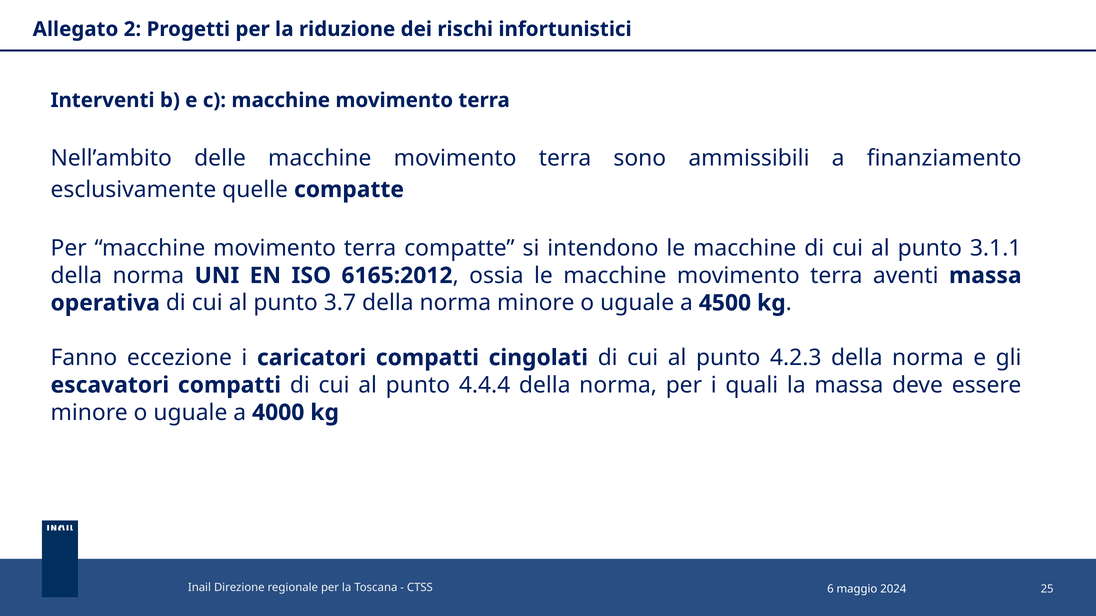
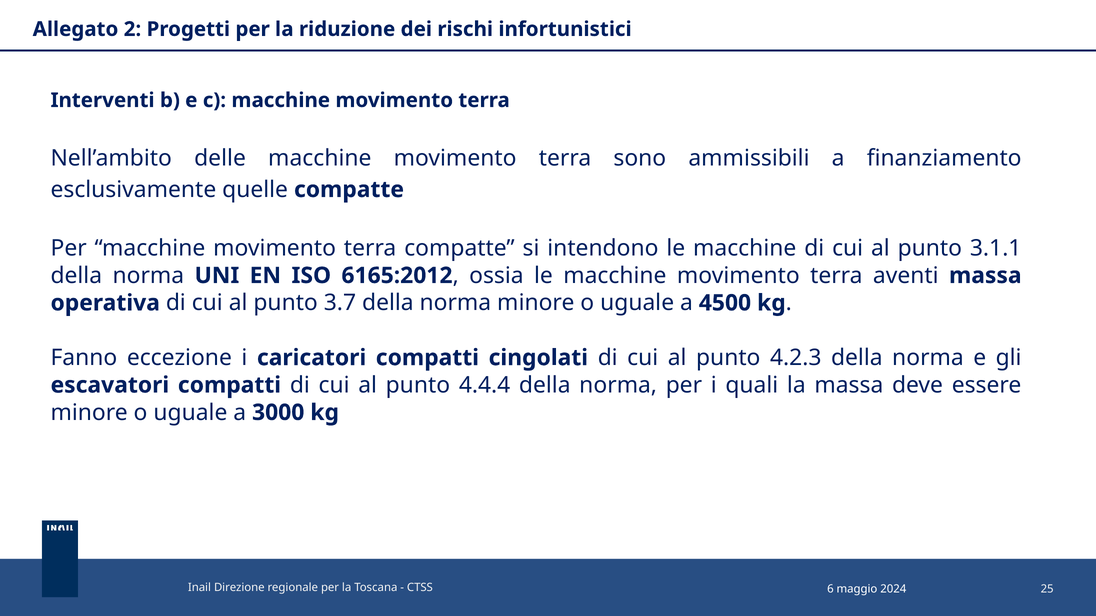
4000: 4000 -> 3000
